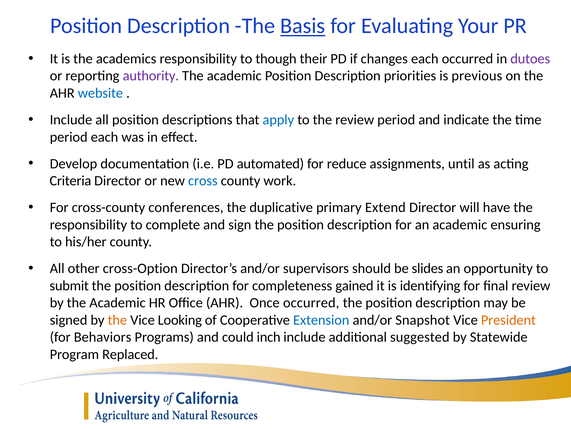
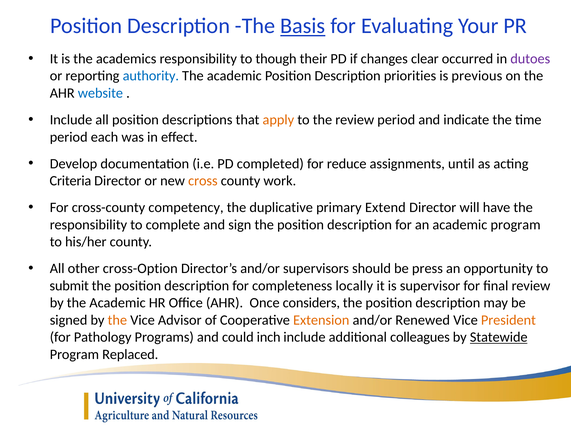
changes each: each -> clear
authority colour: purple -> blue
apply colour: blue -> orange
automated: automated -> completed
cross colour: blue -> orange
conferences: conferences -> competency
academic ensuring: ensuring -> program
slides: slides -> press
gained: gained -> locally
identifying: identifying -> supervisor
Once occurred: occurred -> considers
Looking: Looking -> Advisor
Extension colour: blue -> orange
Snapshot: Snapshot -> Renewed
Behaviors: Behaviors -> Pathology
suggested: suggested -> colleagues
Statewide underline: none -> present
